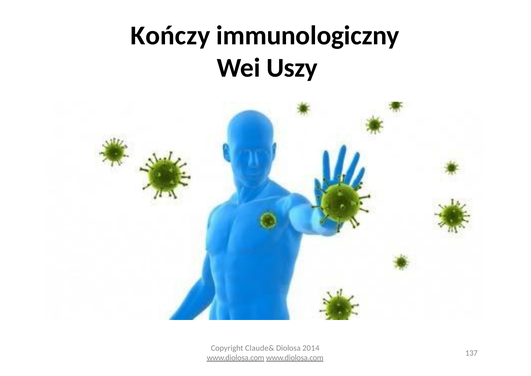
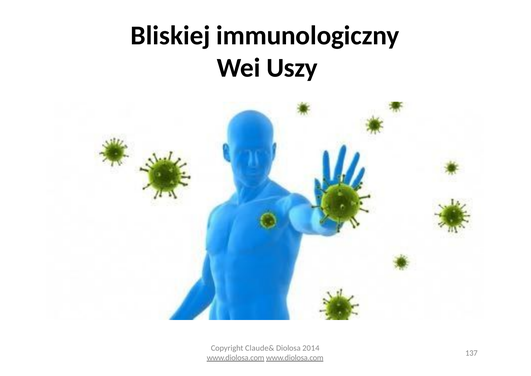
Kończy: Kończy -> Bliskiej
